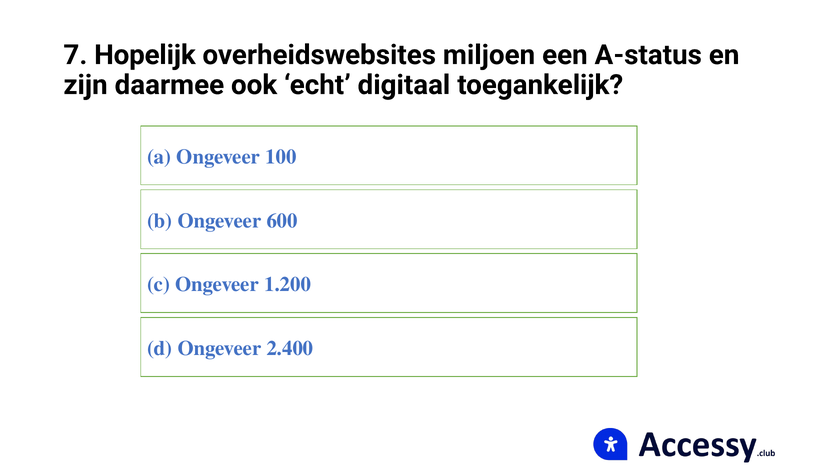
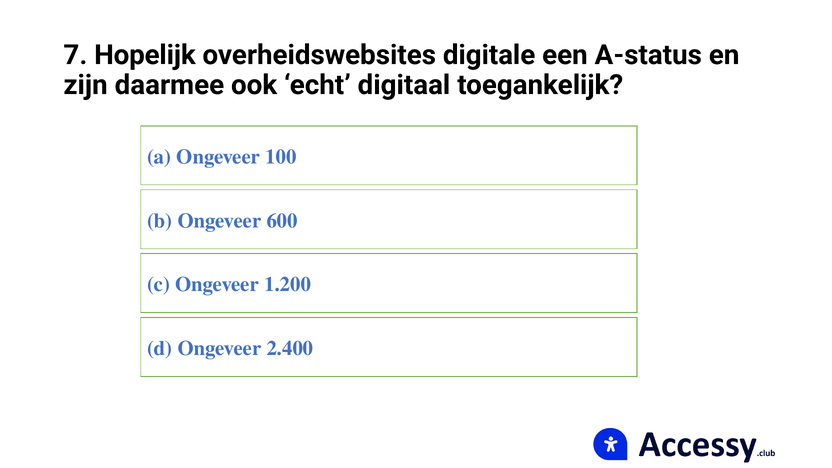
miljoen: miljoen -> digitale
